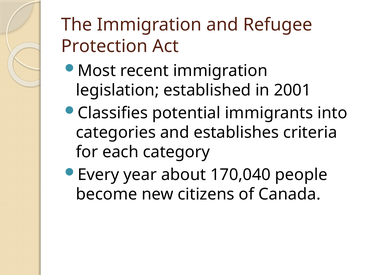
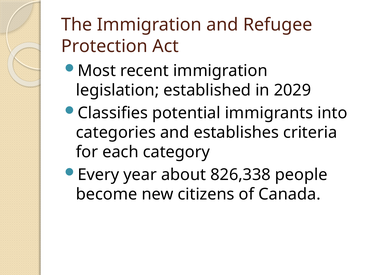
2001: 2001 -> 2029
170,040: 170,040 -> 826,338
